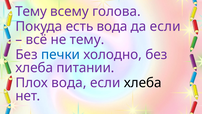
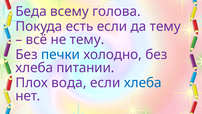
Тему at (31, 11): Тему -> Беда
есть вода: вода -> если
да если: если -> тему
хлеба at (143, 83) colour: black -> blue
